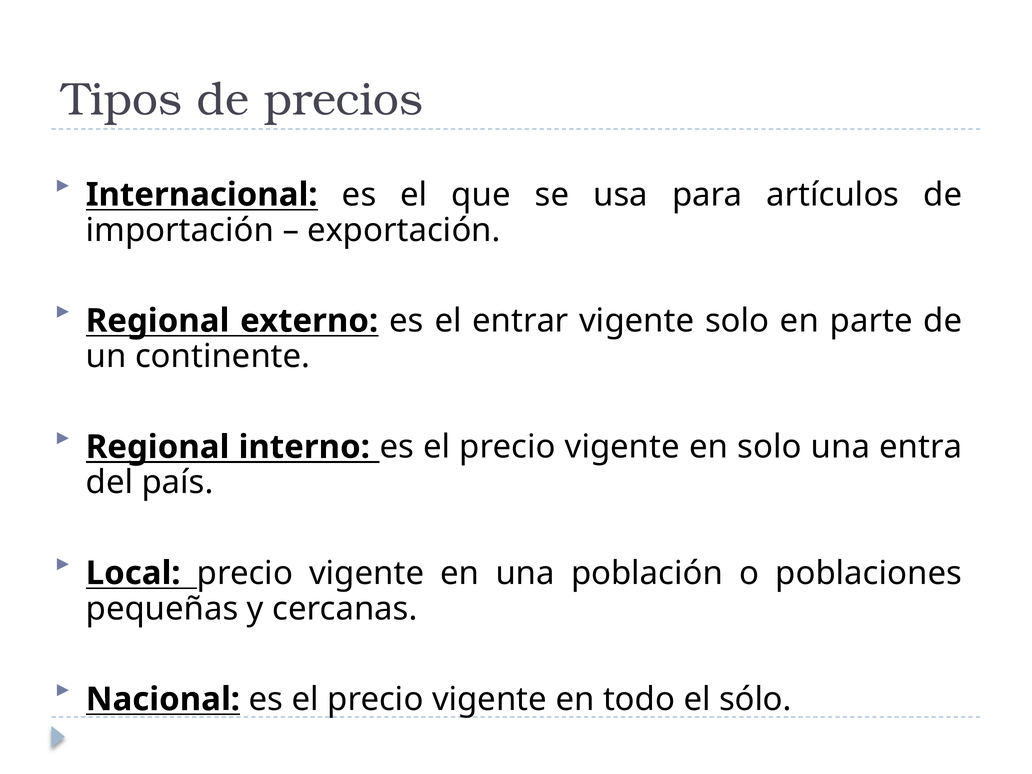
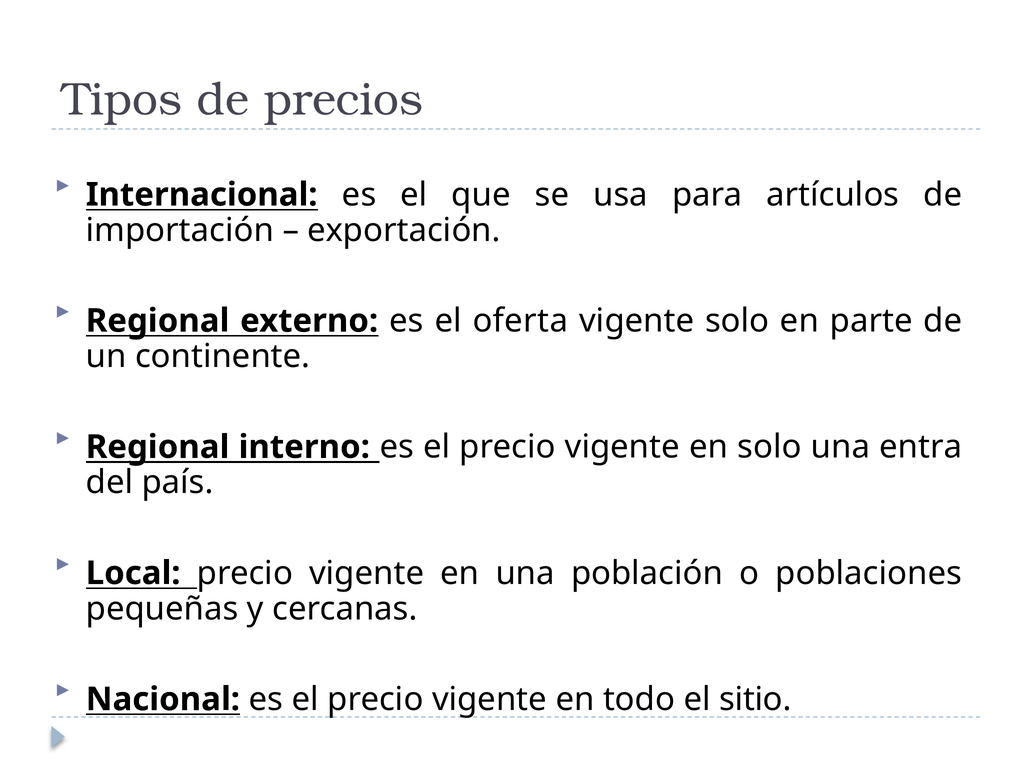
entrar: entrar -> oferta
sólo: sólo -> sitio
